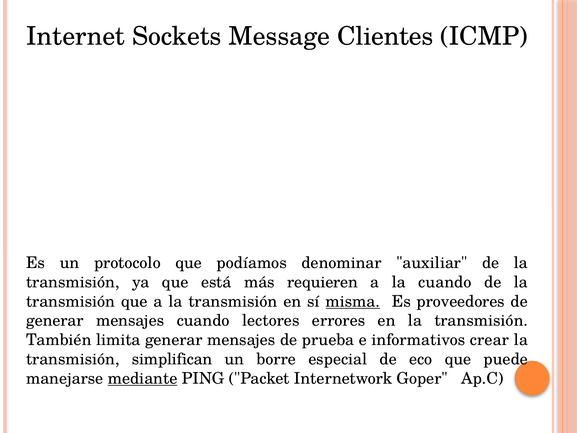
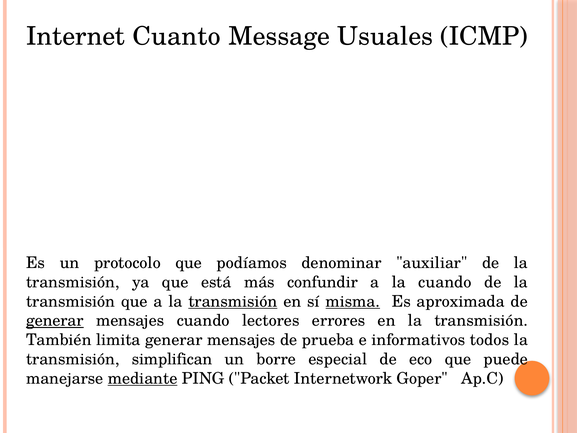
Sockets: Sockets -> Cuanto
Clientes: Clientes -> Usuales
requieren: requieren -> confundir
transmisión at (233, 301) underline: none -> present
proveedores: proveedores -> aproximada
generar at (55, 321) underline: none -> present
crear: crear -> todos
